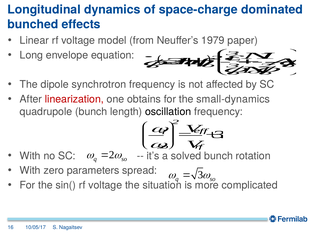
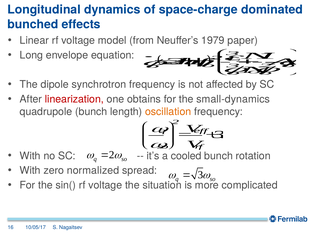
oscillation colour: black -> orange
solved: solved -> cooled
parameters: parameters -> normalized
